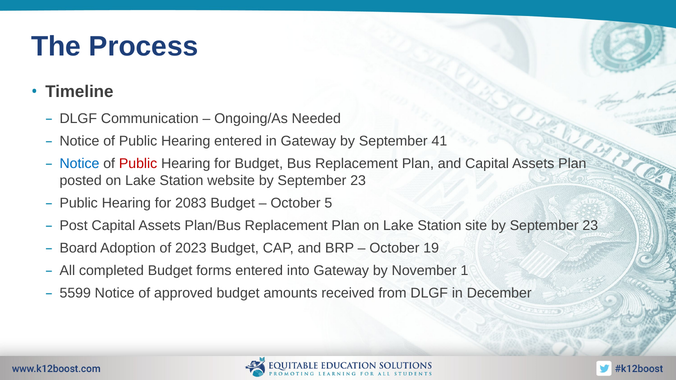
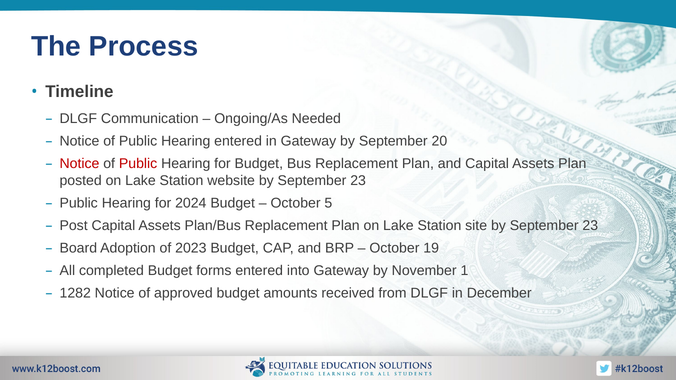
41: 41 -> 20
Notice at (79, 164) colour: blue -> red
2083: 2083 -> 2024
5599: 5599 -> 1282
